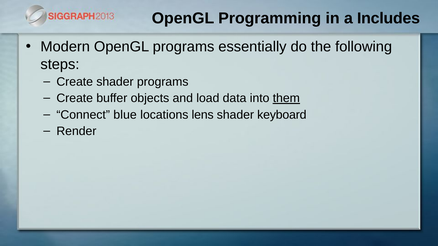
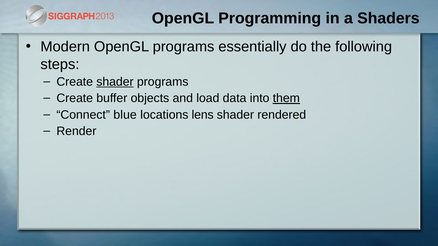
Includes: Includes -> Shaders
shader at (115, 82) underline: none -> present
keyboard: keyboard -> rendered
